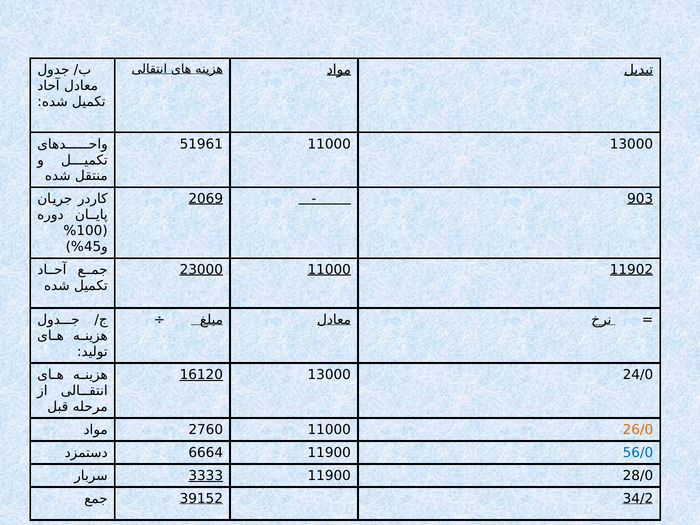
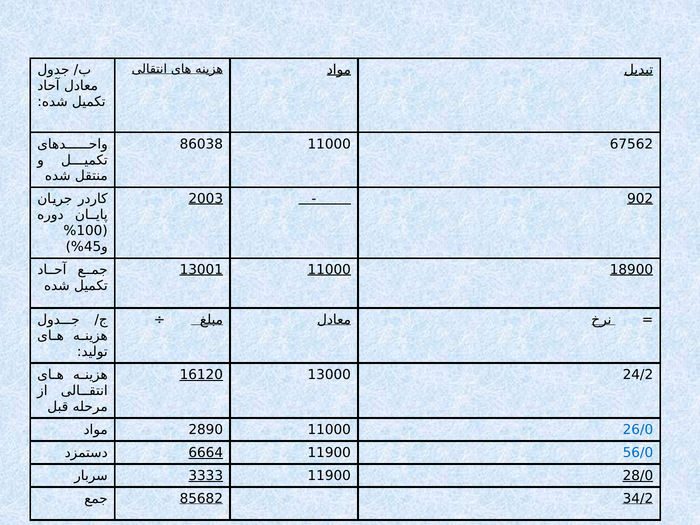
51961: 51961 -> 86038
11000 13000: 13000 -> 67562
2069: 2069 -> 2003
903: 903 -> 902
23000: 23000 -> 13001
11902: 11902 -> 18900
24/0: 24/0 -> 24/2
2760: 2760 -> 2890
26/0 colour: orange -> blue
6664 underline: none -> present
28/0 underline: none -> present
39152: 39152 -> 85682
